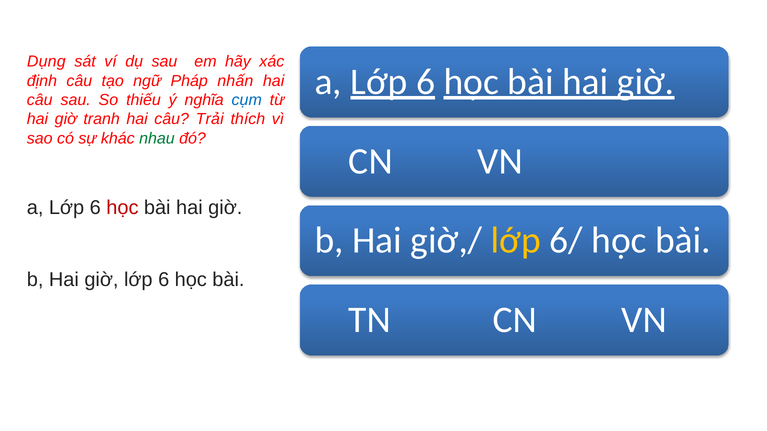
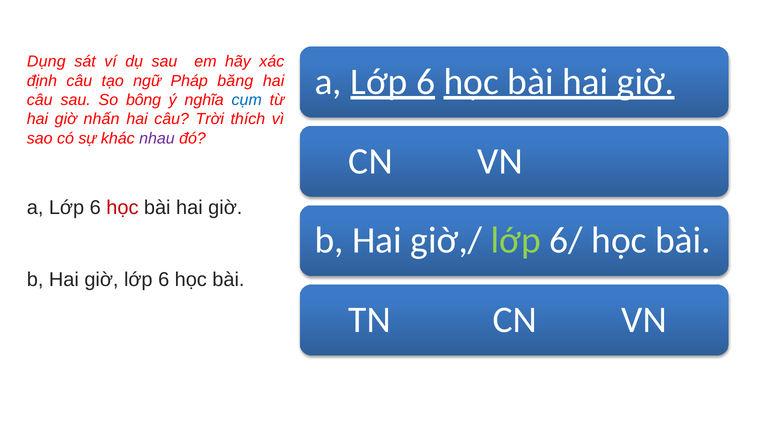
nhấn: nhấn -> băng
thiếu: thiếu -> bông
tranh: tranh -> nhấn
Trải: Trải -> Trời
nhau colour: green -> purple
lớp at (516, 241) colour: yellow -> light green
